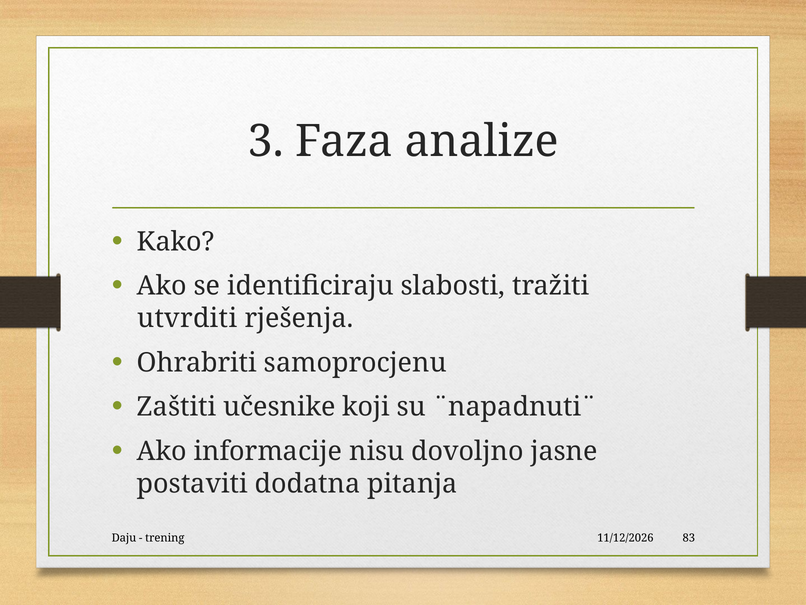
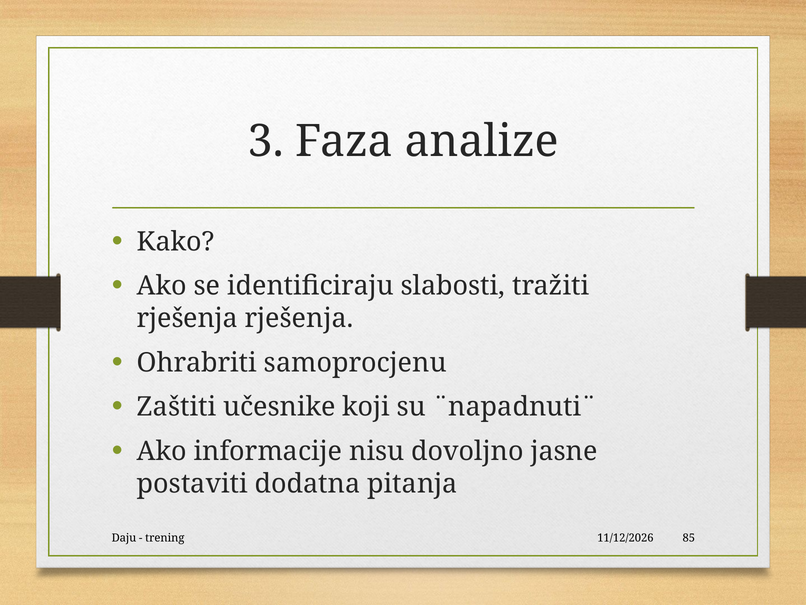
utvrditi at (187, 318): utvrditi -> rješenja
83: 83 -> 85
